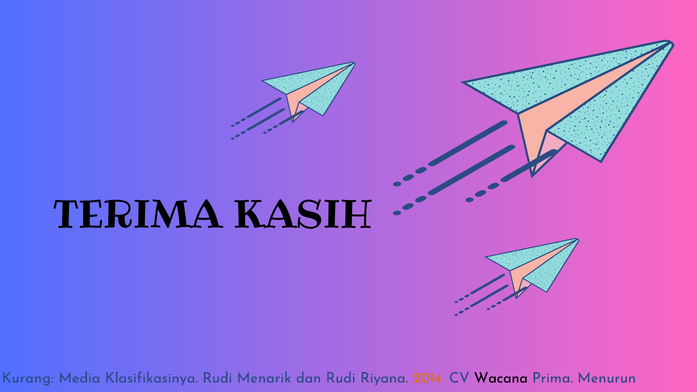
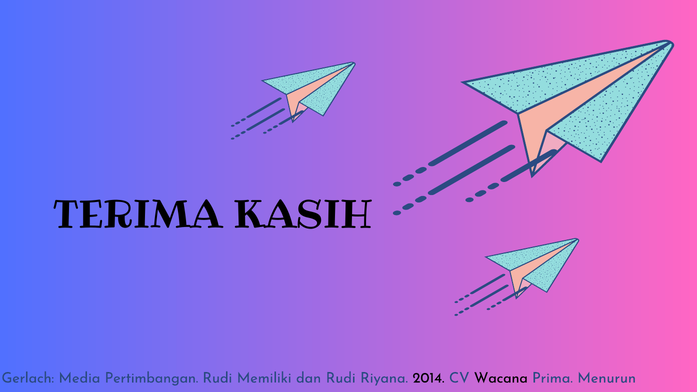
Kurang: Kurang -> Gerlach
Klasifikasinya: Klasifikasinya -> Pertimbangan
Menarik: Menarik -> Memiliki
2014 colour: orange -> black
